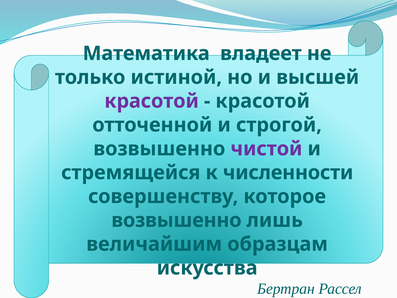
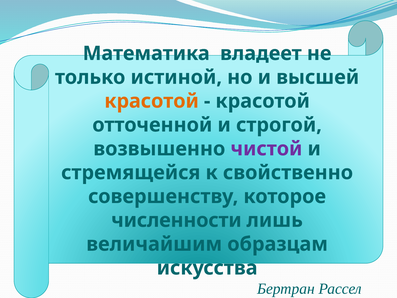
красотой at (152, 101) colour: purple -> orange
численности: численности -> свойственно
возвышенно at (176, 220): возвышенно -> численности
